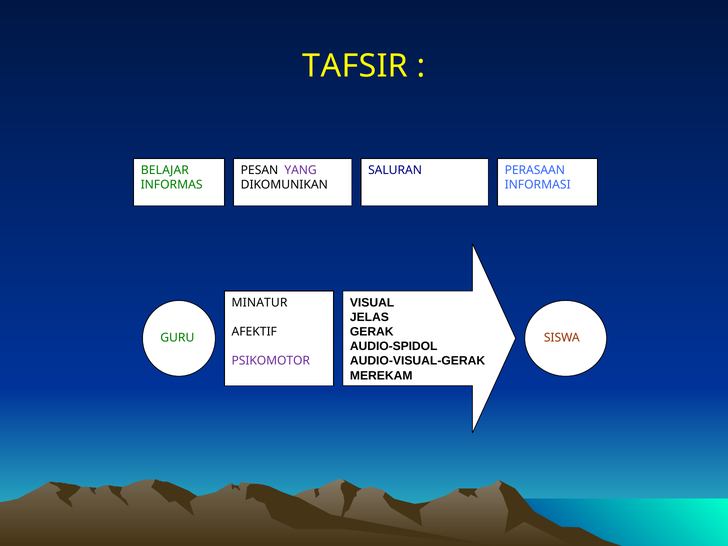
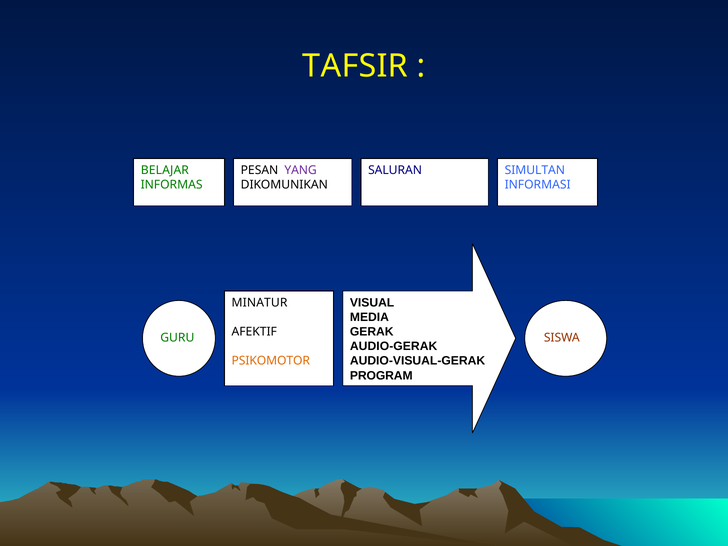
PERASAAN: PERASAAN -> SIMULTAN
JELAS: JELAS -> MEDIA
AUDIO-SPIDOL: AUDIO-SPIDOL -> AUDIO-GERAK
PSIKOMOTOR colour: purple -> orange
MEREKAM: MEREKAM -> PROGRAM
